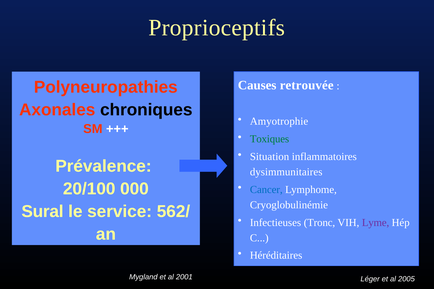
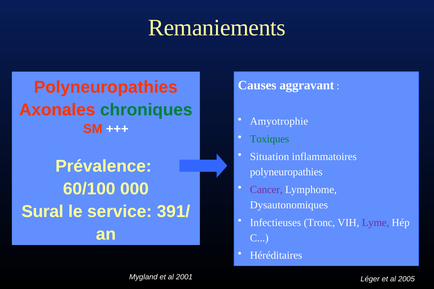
Proprioceptifs: Proprioceptifs -> Remaniements
retrouvée: retrouvée -> aggravant
chroniques colour: black -> green
dysimmunitaires at (286, 172): dysimmunitaires -> polyneuropathies
20/100: 20/100 -> 60/100
Cancer colour: blue -> purple
Cryoglobulinémie: Cryoglobulinémie -> Dysautonomiques
562/: 562/ -> 391/
